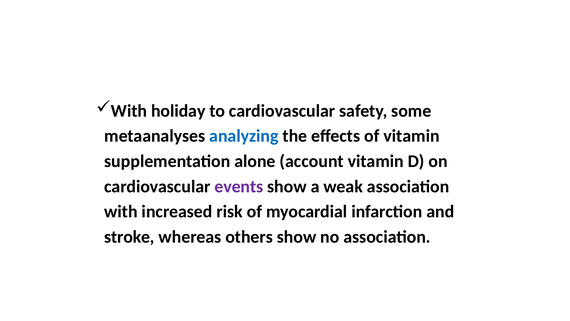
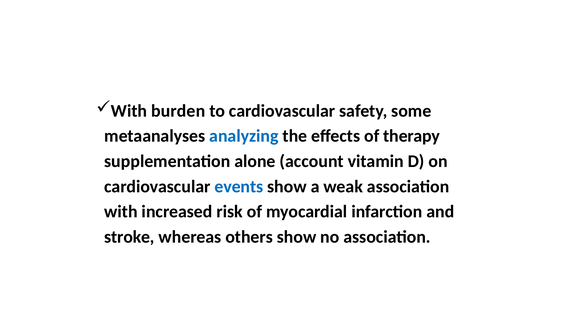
holiday: holiday -> burden
of vitamin: vitamin -> therapy
events colour: purple -> blue
